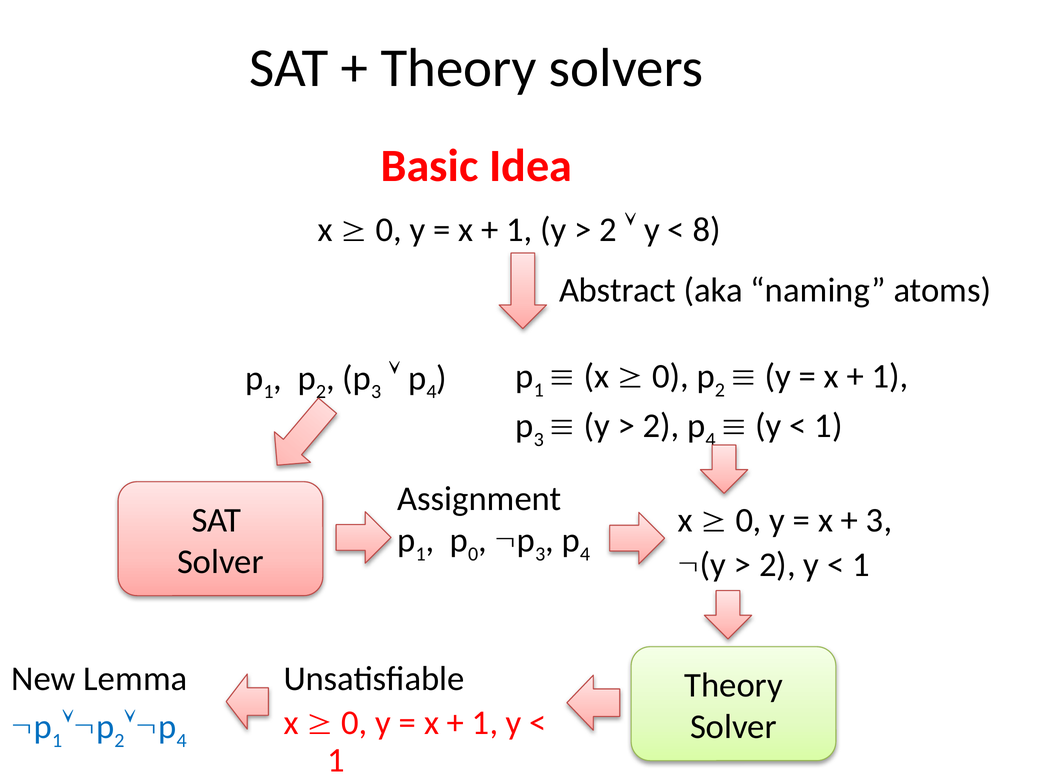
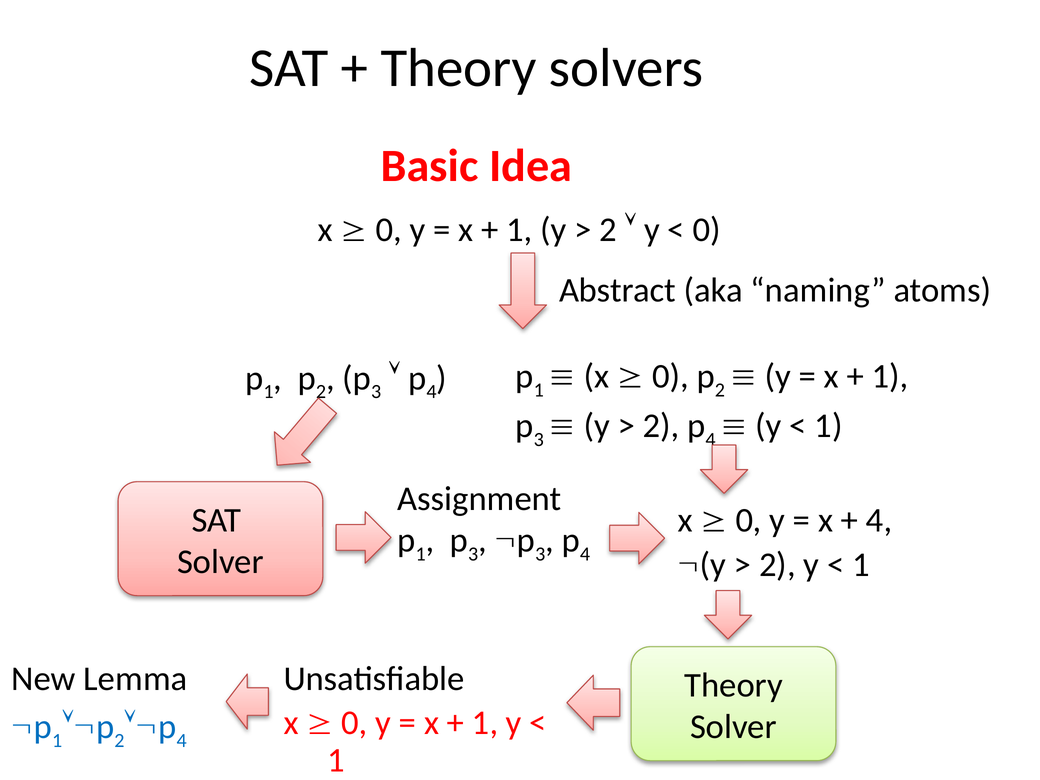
8 at (707, 230): 8 -> 0
3 at (879, 520): 3 -> 4
0 at (473, 554): 0 -> 3
